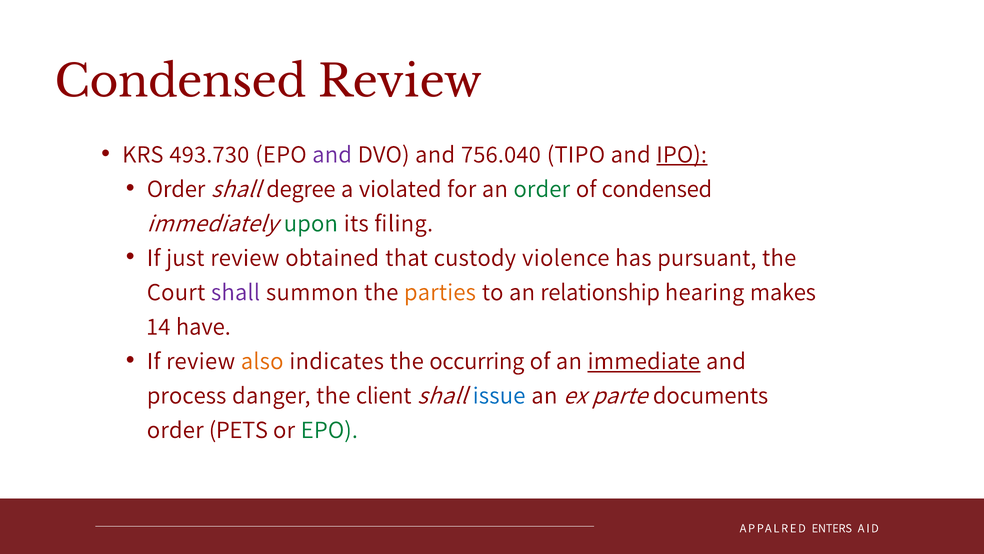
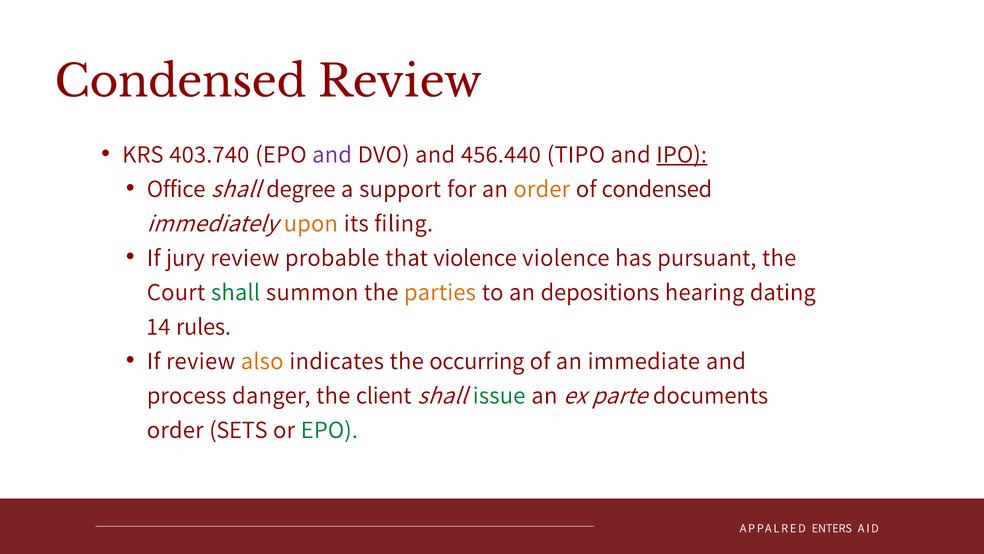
493.730: 493.730 -> 403.740
756.040: 756.040 -> 456.440
Order at (176, 189): Order -> Office
violated: violated -> support
order at (542, 189) colour: green -> orange
upon colour: green -> orange
just: just -> jury
obtained: obtained -> probable
that custody: custody -> violence
shall at (236, 292) colour: purple -> green
relationship: relationship -> depositions
makes: makes -> dating
have: have -> rules
immediate underline: present -> none
issue colour: blue -> green
PETS: PETS -> SETS
